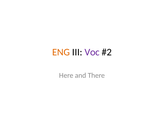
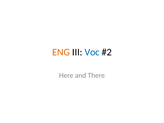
Voc colour: purple -> blue
